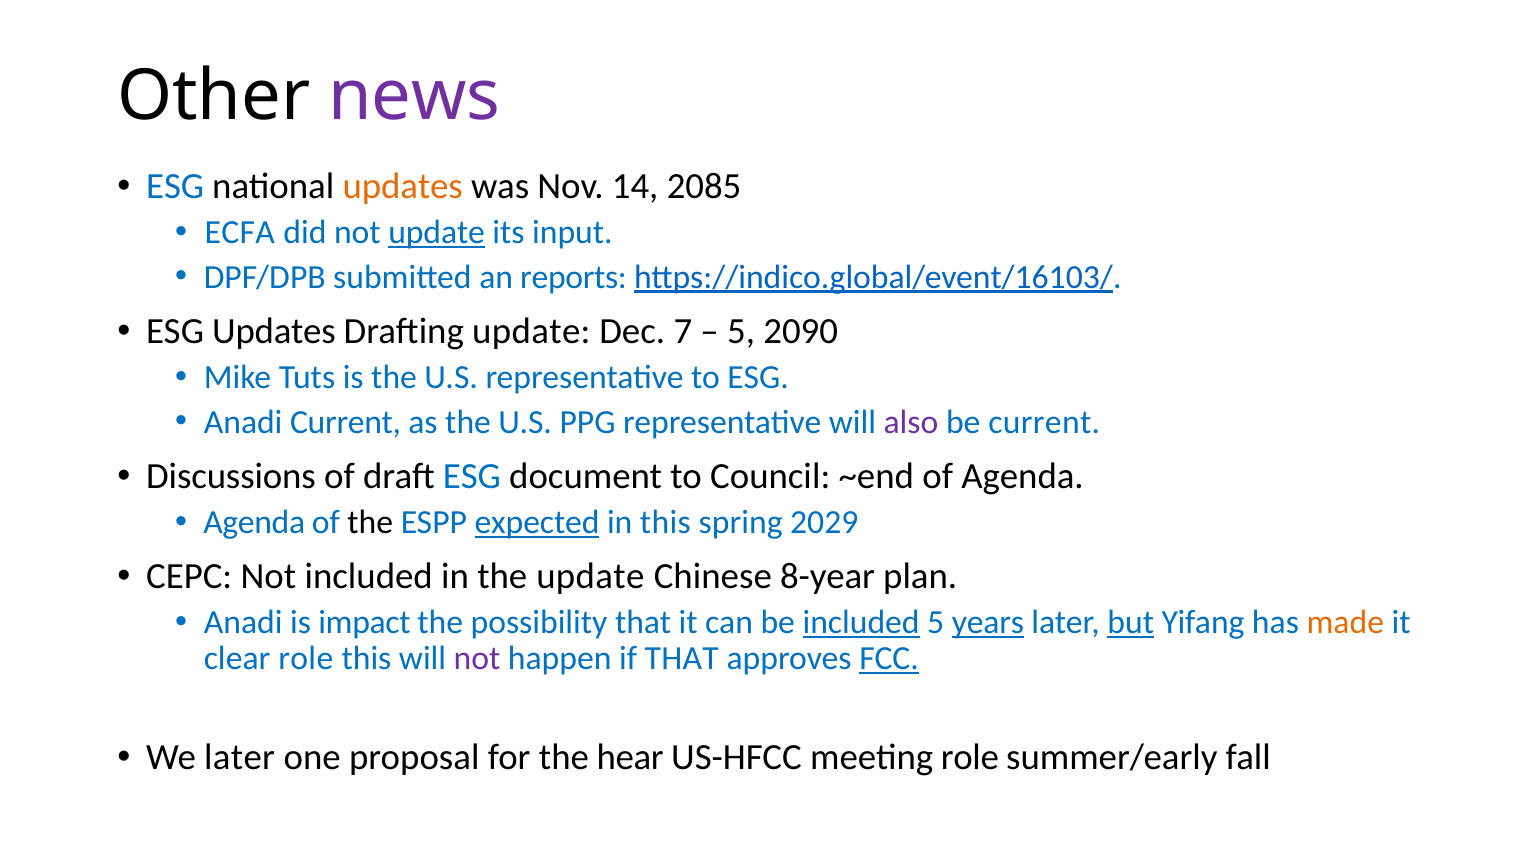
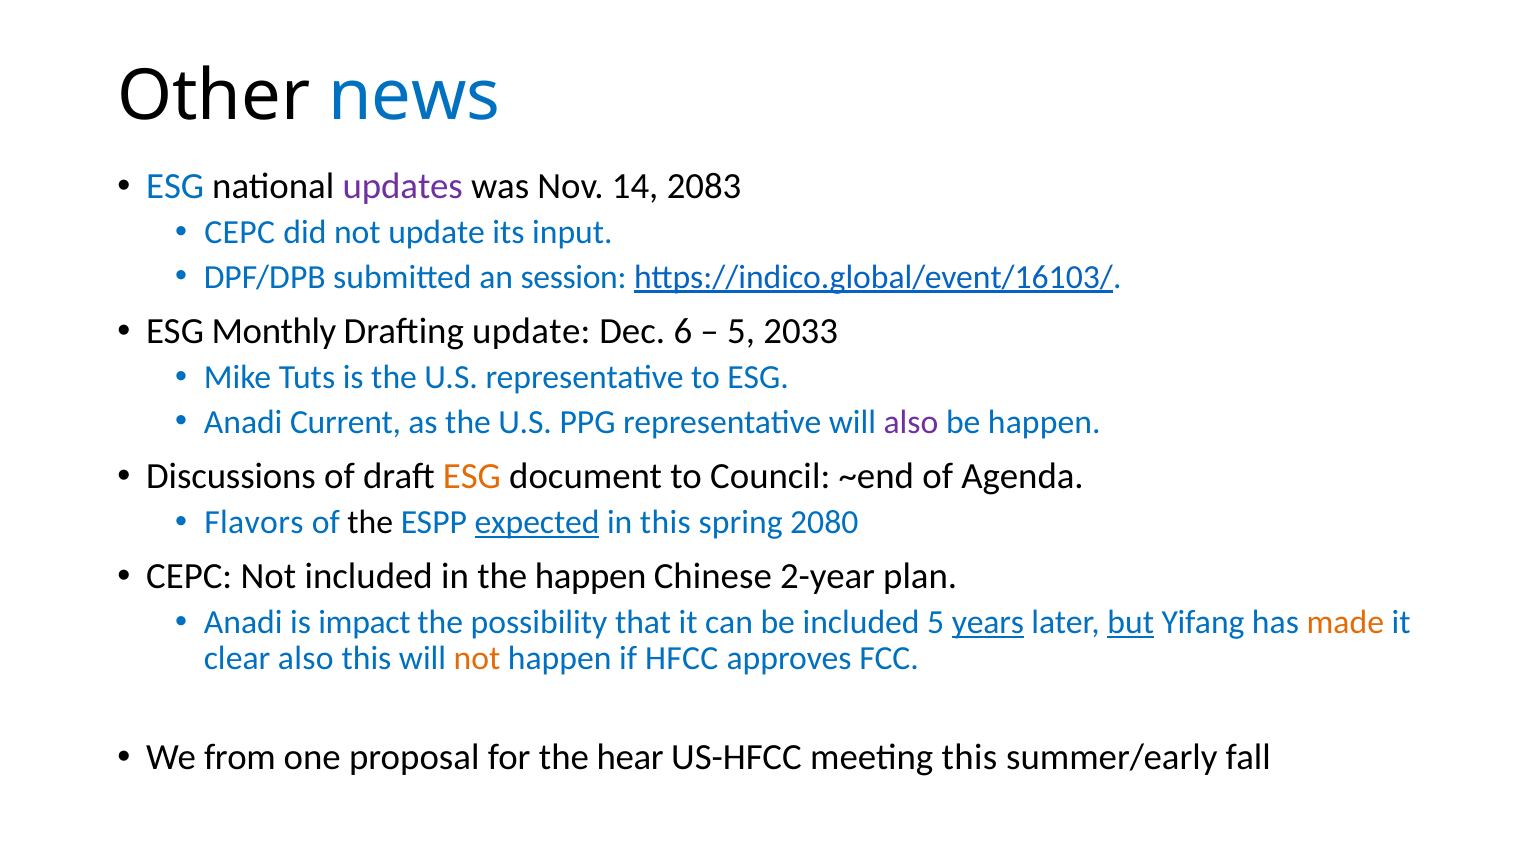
news colour: purple -> blue
updates at (403, 186) colour: orange -> purple
2085: 2085 -> 2083
ECFA at (240, 232): ECFA -> CEPC
update at (437, 232) underline: present -> none
reports: reports -> session
ESG Updates: Updates -> Monthly
7: 7 -> 6
2090: 2090 -> 2033
be current: current -> happen
ESG at (472, 476) colour: blue -> orange
Agenda at (254, 522): Agenda -> Flavors
2029: 2029 -> 2080
the update: update -> happen
8-year: 8-year -> 2-year
included at (861, 622) underline: present -> none
clear role: role -> also
not at (477, 659) colour: purple -> orange
if THAT: THAT -> HFCC
FCC underline: present -> none
We later: later -> from
meeting role: role -> this
